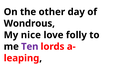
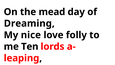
other: other -> mead
Wondrous: Wondrous -> Dreaming
Ten colour: purple -> black
